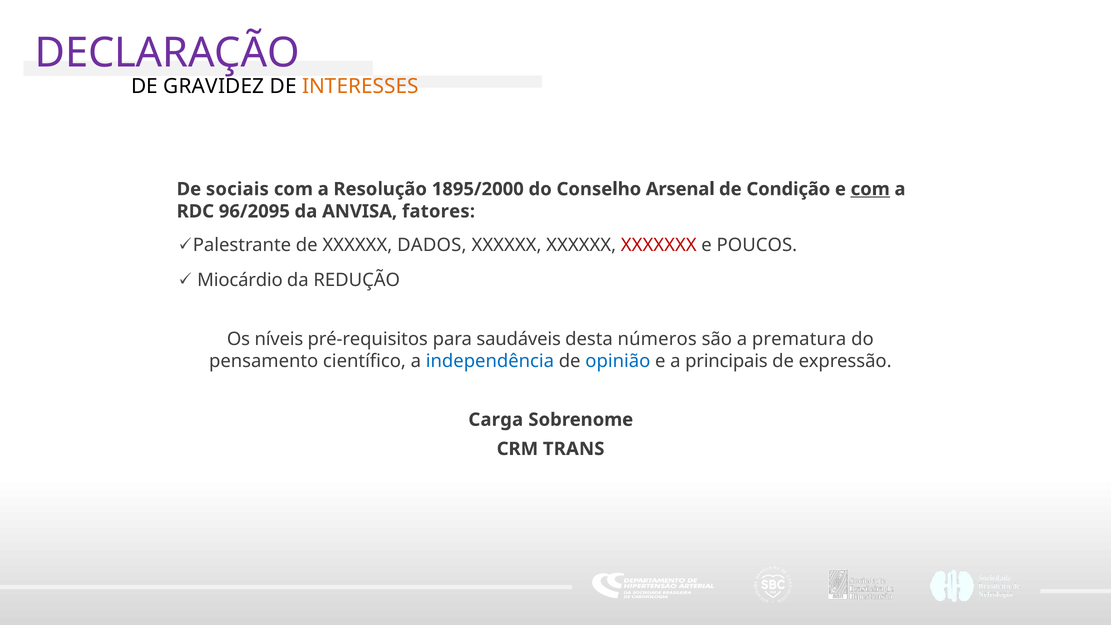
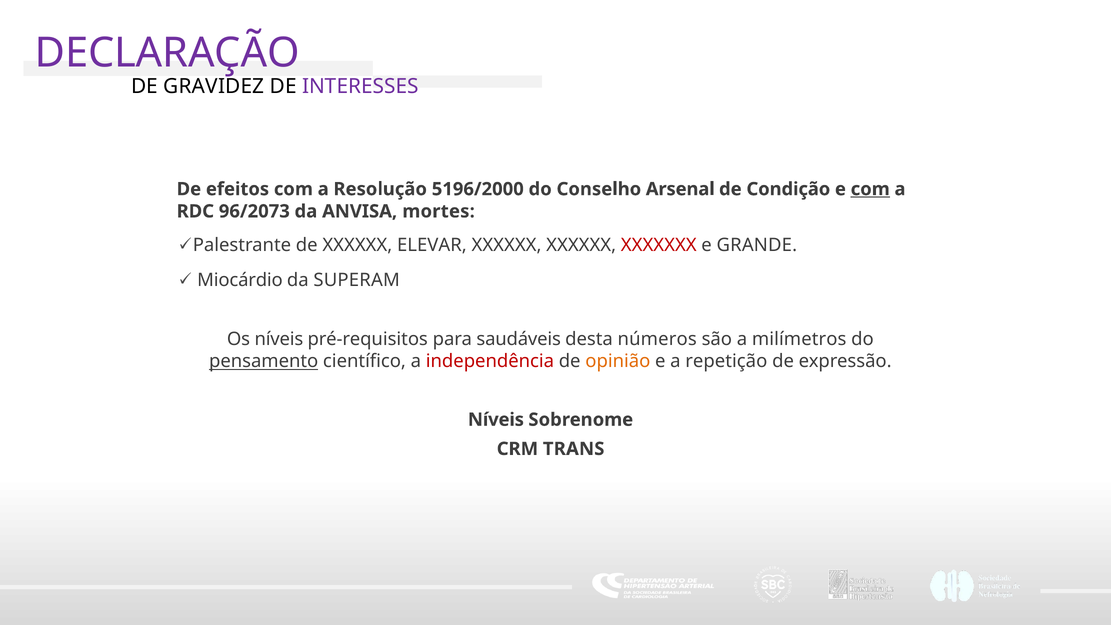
INTERESSES colour: orange -> purple
sociais: sociais -> efeitos
1895/2000: 1895/2000 -> 5196/2000
96/2095: 96/2095 -> 96/2073
fatores: fatores -> mortes
DADOS: DADOS -> ELEVAR
POUCOS: POUCOS -> GRANDE
REDUÇÃO: REDUÇÃO -> SUPERAM
prematura: prematura -> milímetros
pensamento underline: none -> present
independência colour: blue -> red
opinião colour: blue -> orange
principais: principais -> repetição
Carga at (496, 420): Carga -> Níveis
